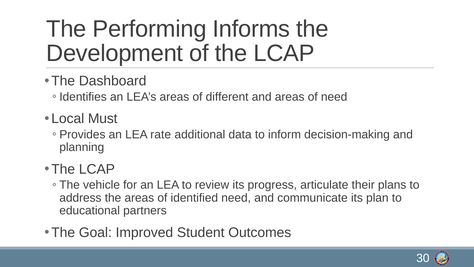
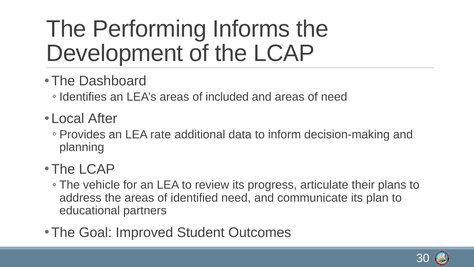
different: different -> included
Must: Must -> After
